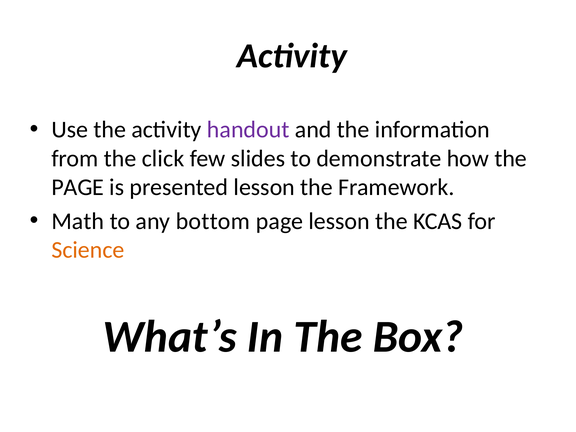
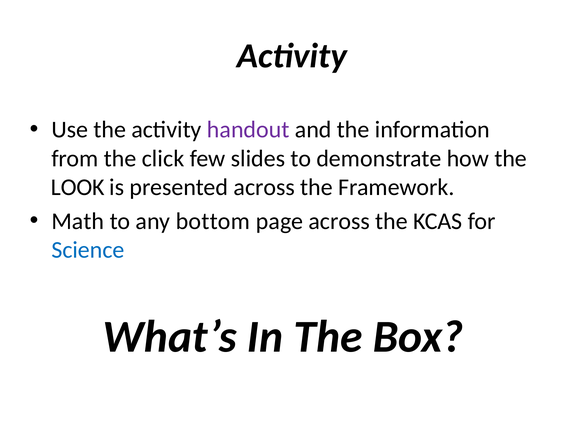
PAGE at (78, 187): PAGE -> LOOK
presented lesson: lesson -> across
page lesson: lesson -> across
Science colour: orange -> blue
